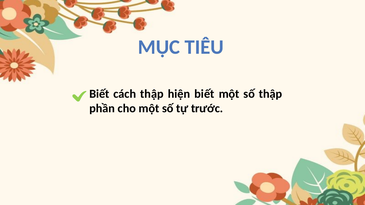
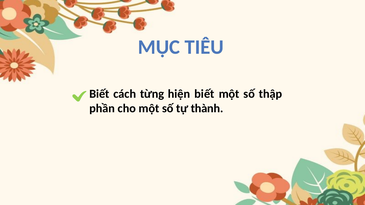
cách thập: thập -> từng
trước: trước -> thành
